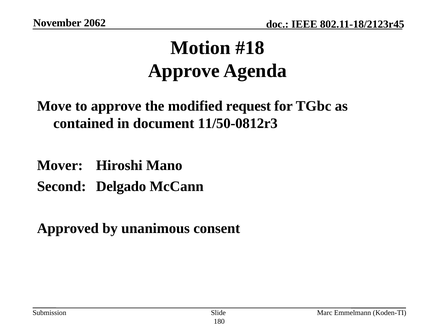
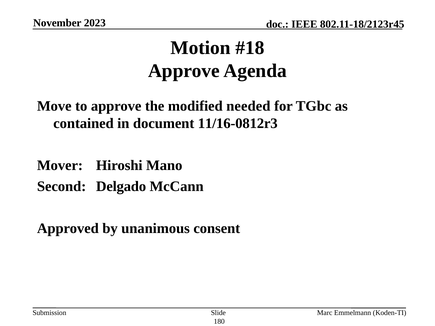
2062: 2062 -> 2023
request: request -> needed
11/50-0812r3: 11/50-0812r3 -> 11/16-0812r3
